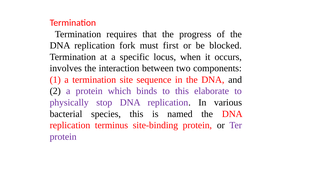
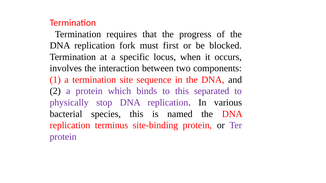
elaborate: elaborate -> separated
